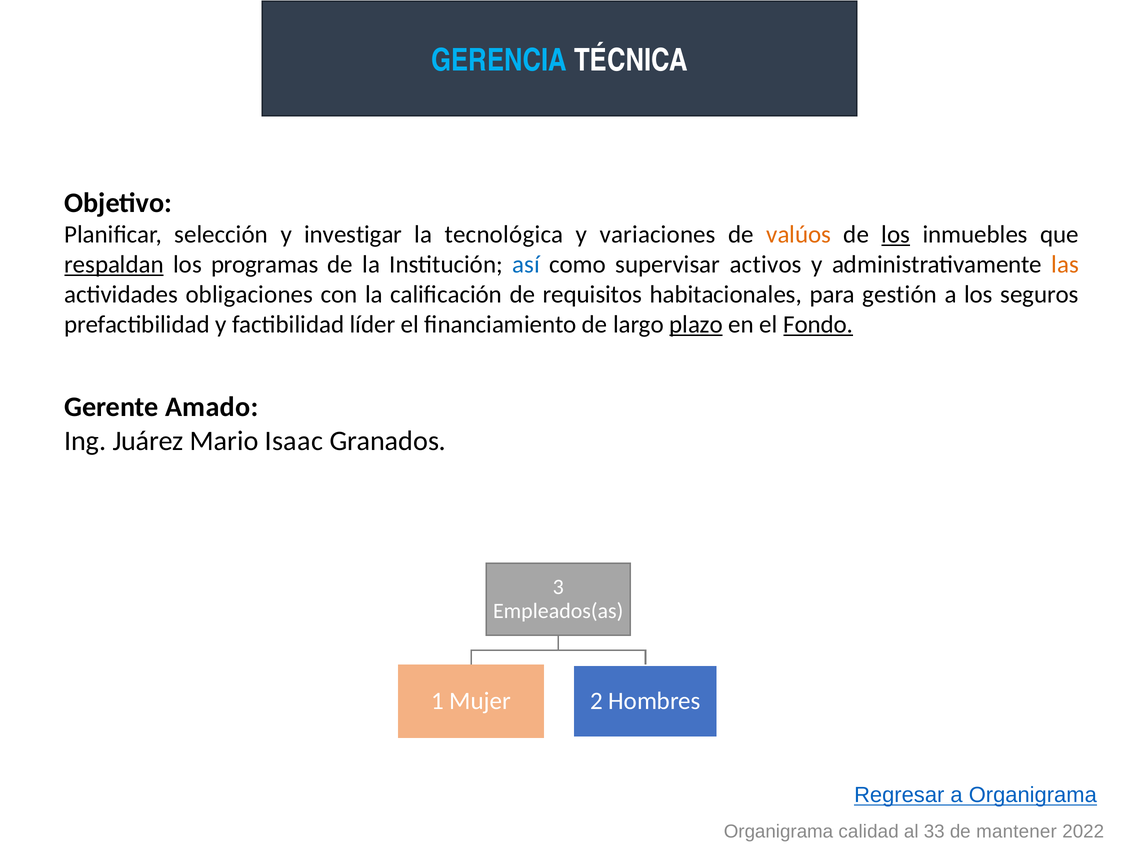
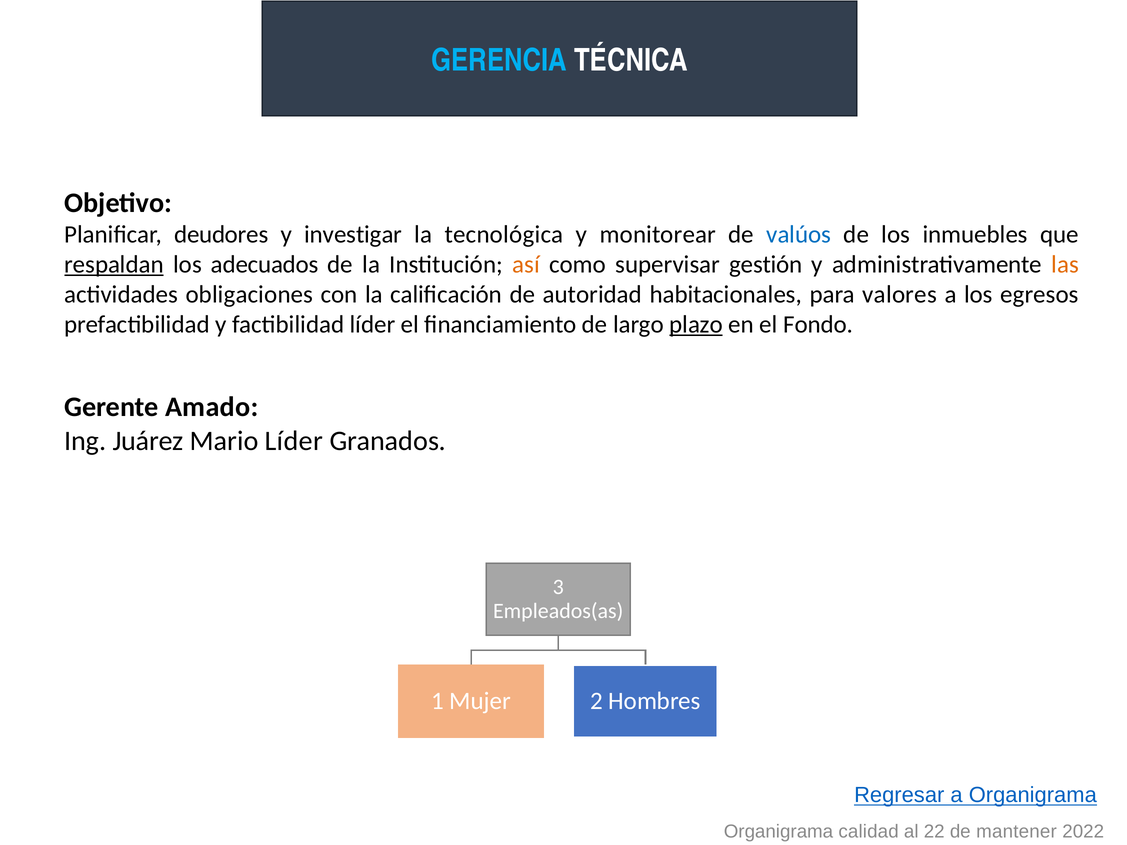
selección: selección -> deudores
variaciones: variaciones -> monitorear
valúos colour: orange -> blue
los at (896, 235) underline: present -> none
programas: programas -> adecuados
así colour: blue -> orange
activos: activos -> gestión
requisitos: requisitos -> autoridad
gestión: gestión -> valores
seguros: seguros -> egresos
Fondo underline: present -> none
Mario Isaac: Isaac -> Líder
33: 33 -> 22
